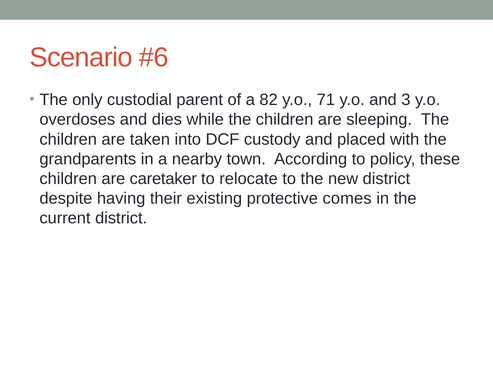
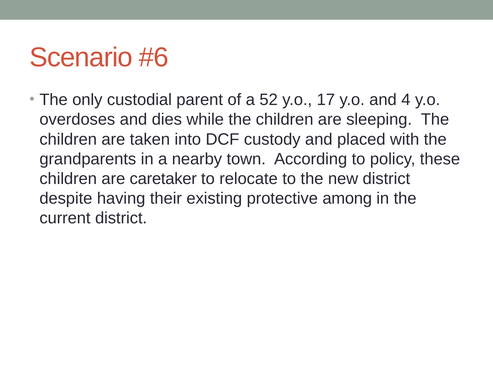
82: 82 -> 52
71: 71 -> 17
3: 3 -> 4
comes: comes -> among
